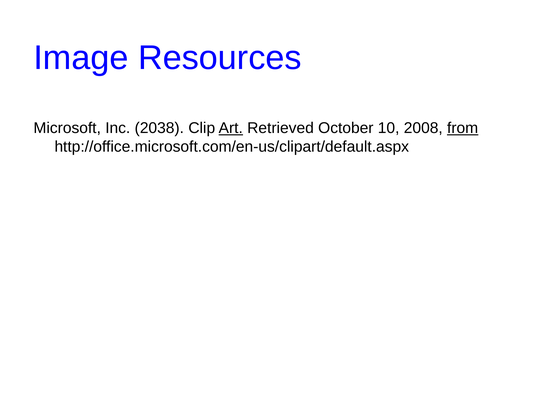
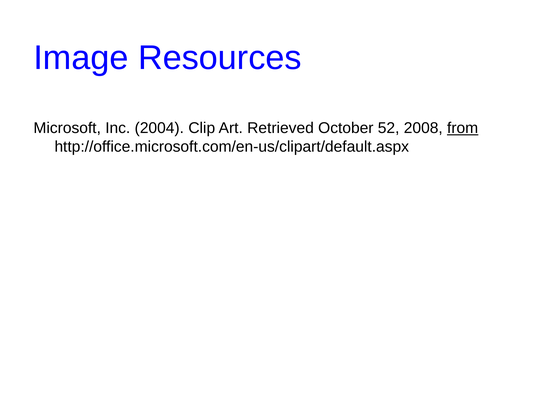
2038: 2038 -> 2004
Art underline: present -> none
10: 10 -> 52
